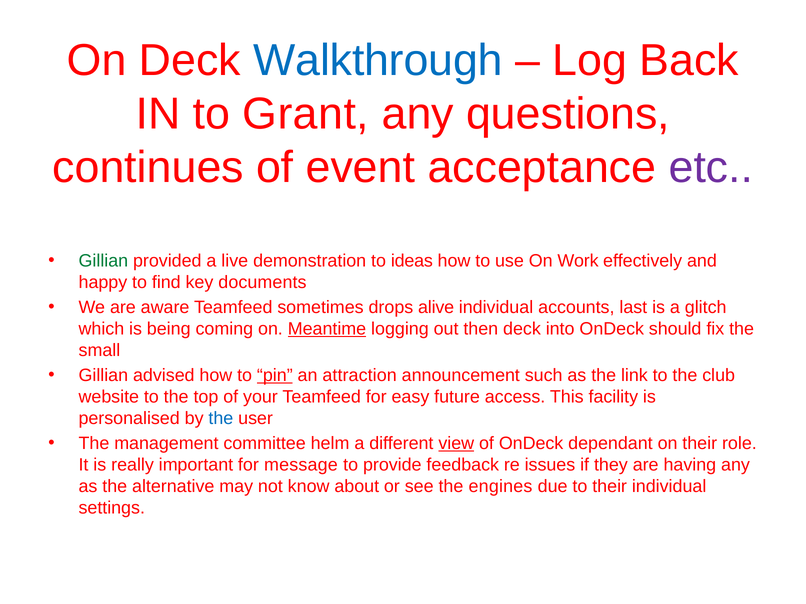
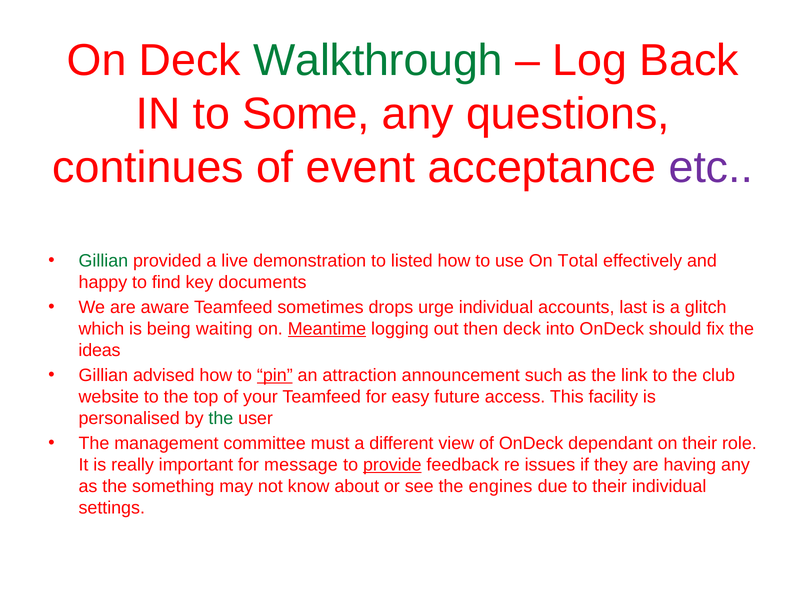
Walkthrough colour: blue -> green
Grant: Grant -> Some
ideas: ideas -> listed
Work: Work -> Total
alive: alive -> urge
coming: coming -> waiting
small: small -> ideas
the at (221, 419) colour: blue -> green
helm: helm -> must
view underline: present -> none
provide underline: none -> present
alternative: alternative -> something
